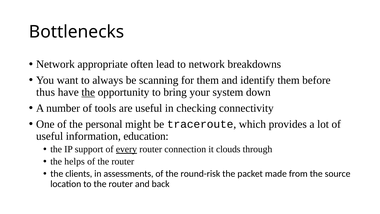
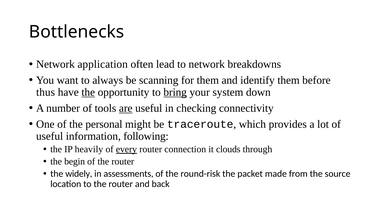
appropriate: appropriate -> application
bring underline: none -> present
are underline: none -> present
education: education -> following
support: support -> heavily
helps: helps -> begin
clients: clients -> widely
